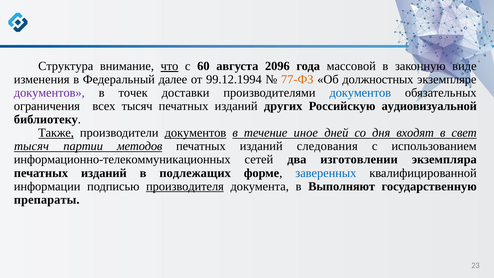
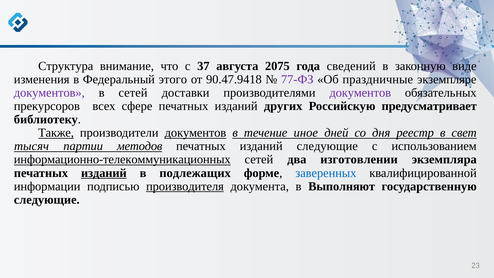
что underline: present -> none
60: 60 -> 37
2096: 2096 -> 2075
массовой: массовой -> сведений
далее: далее -> этого
99.12.1994: 99.12.1994 -> 90.47.9418
77-ФЗ colour: orange -> purple
должностных: должностных -> праздничные
в точек: точек -> сетей
документов at (360, 93) colour: blue -> purple
ограничения: ограничения -> прекурсоров
всех тысяч: тысяч -> сфере
аудиовизуальной: аудиовизуальной -> предусматривает
входят: входят -> реестр
изданий следования: следования -> следующие
информационно-телекоммуникационных underline: none -> present
изданий at (104, 173) underline: none -> present
препараты at (47, 200): препараты -> следующие
